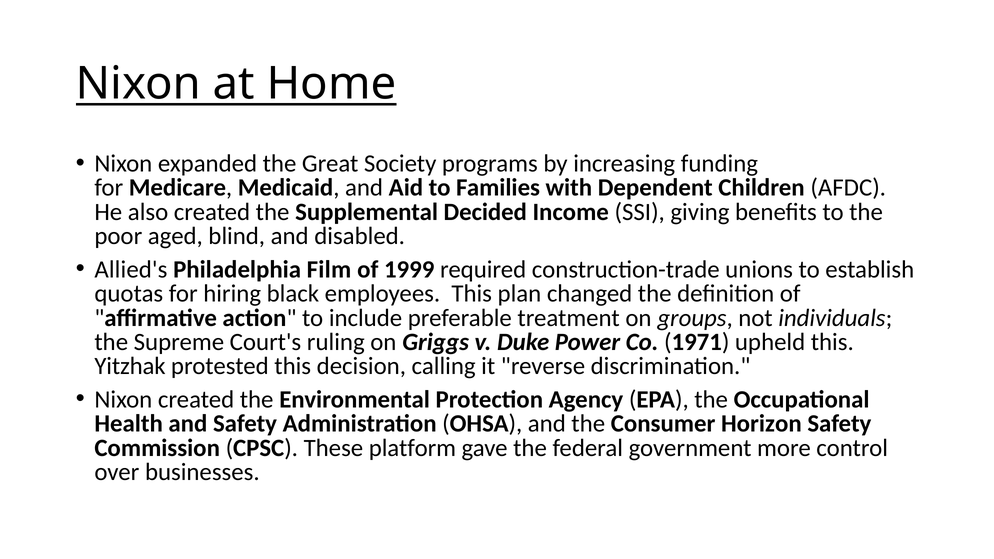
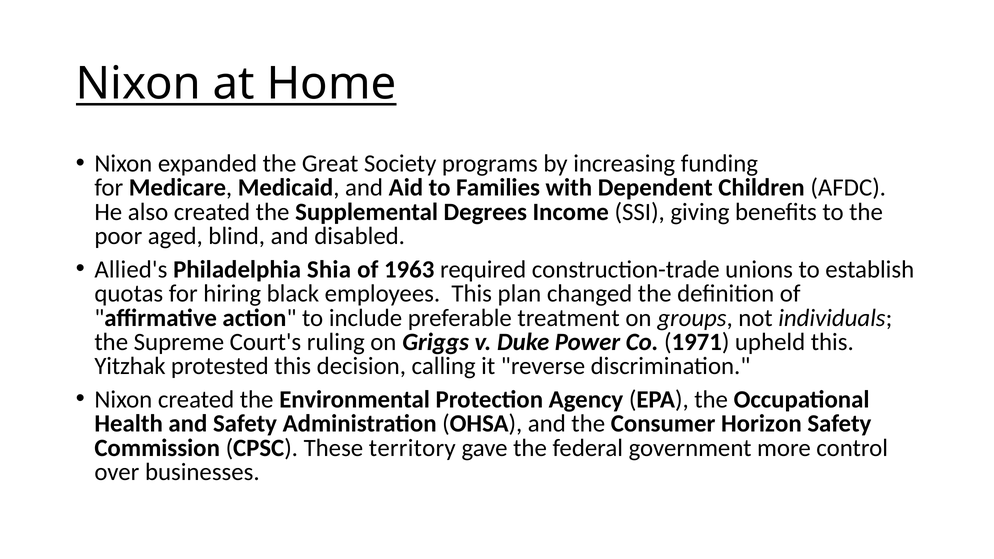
Decided: Decided -> Degrees
Film: Film -> Shia
1999: 1999 -> 1963
platform: platform -> territory
